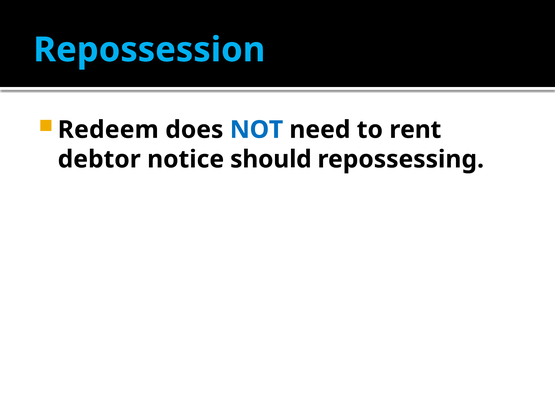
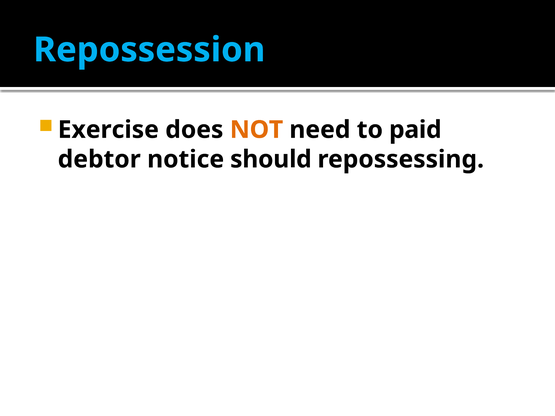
Redeem: Redeem -> Exercise
NOT colour: blue -> orange
rent: rent -> paid
